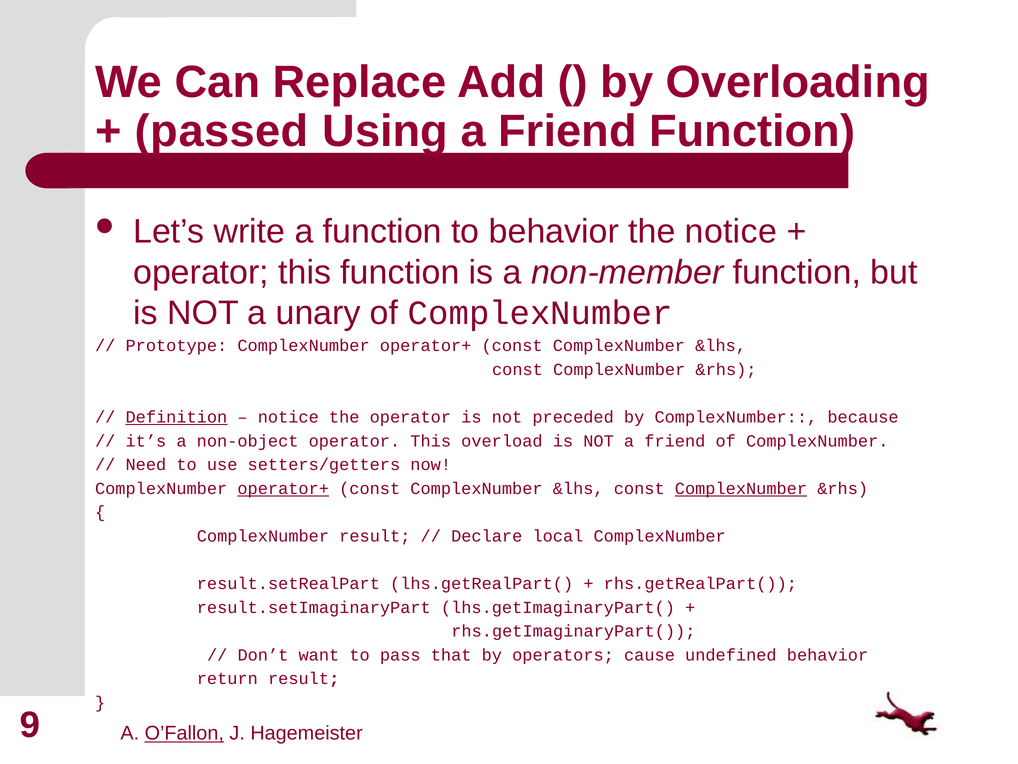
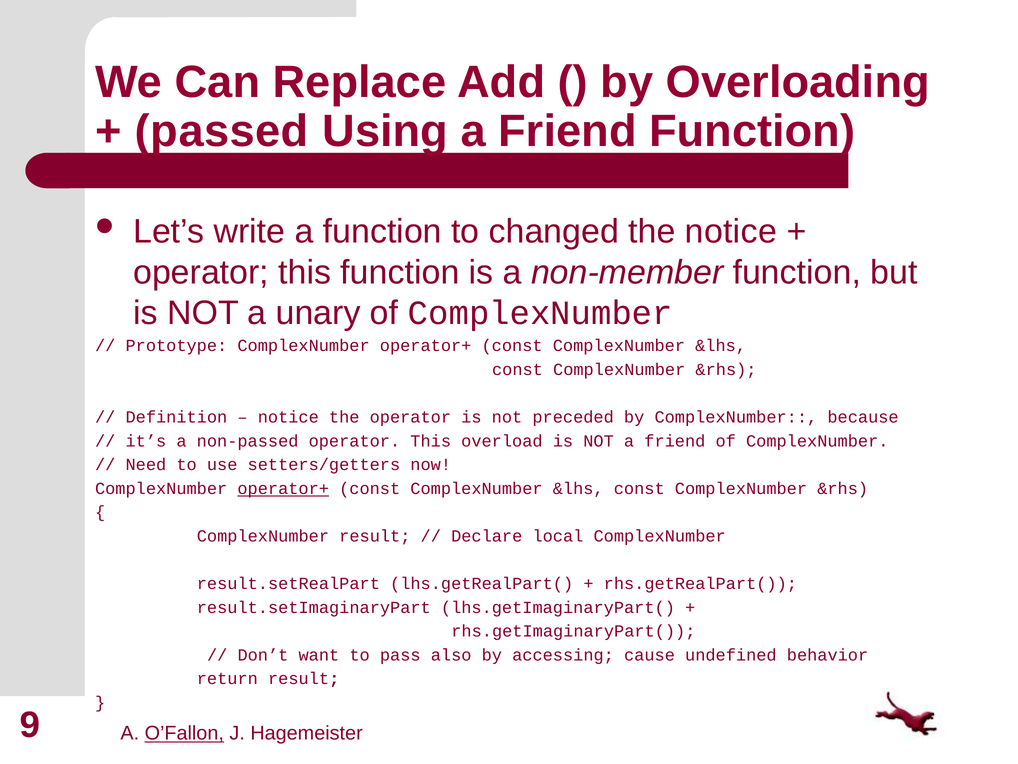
to behavior: behavior -> changed
Definition underline: present -> none
non-object: non-object -> non-passed
ComplexNumber at (741, 488) underline: present -> none
that: that -> also
operators: operators -> accessing
